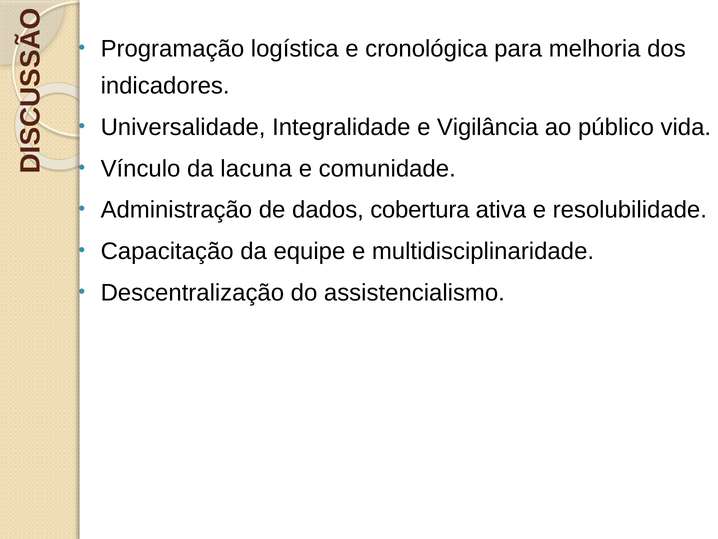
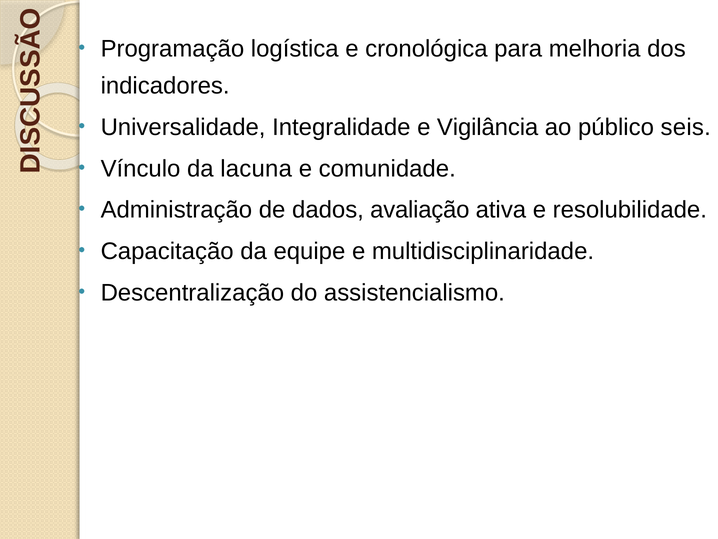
vida: vida -> seis
cobertura: cobertura -> avaliação
